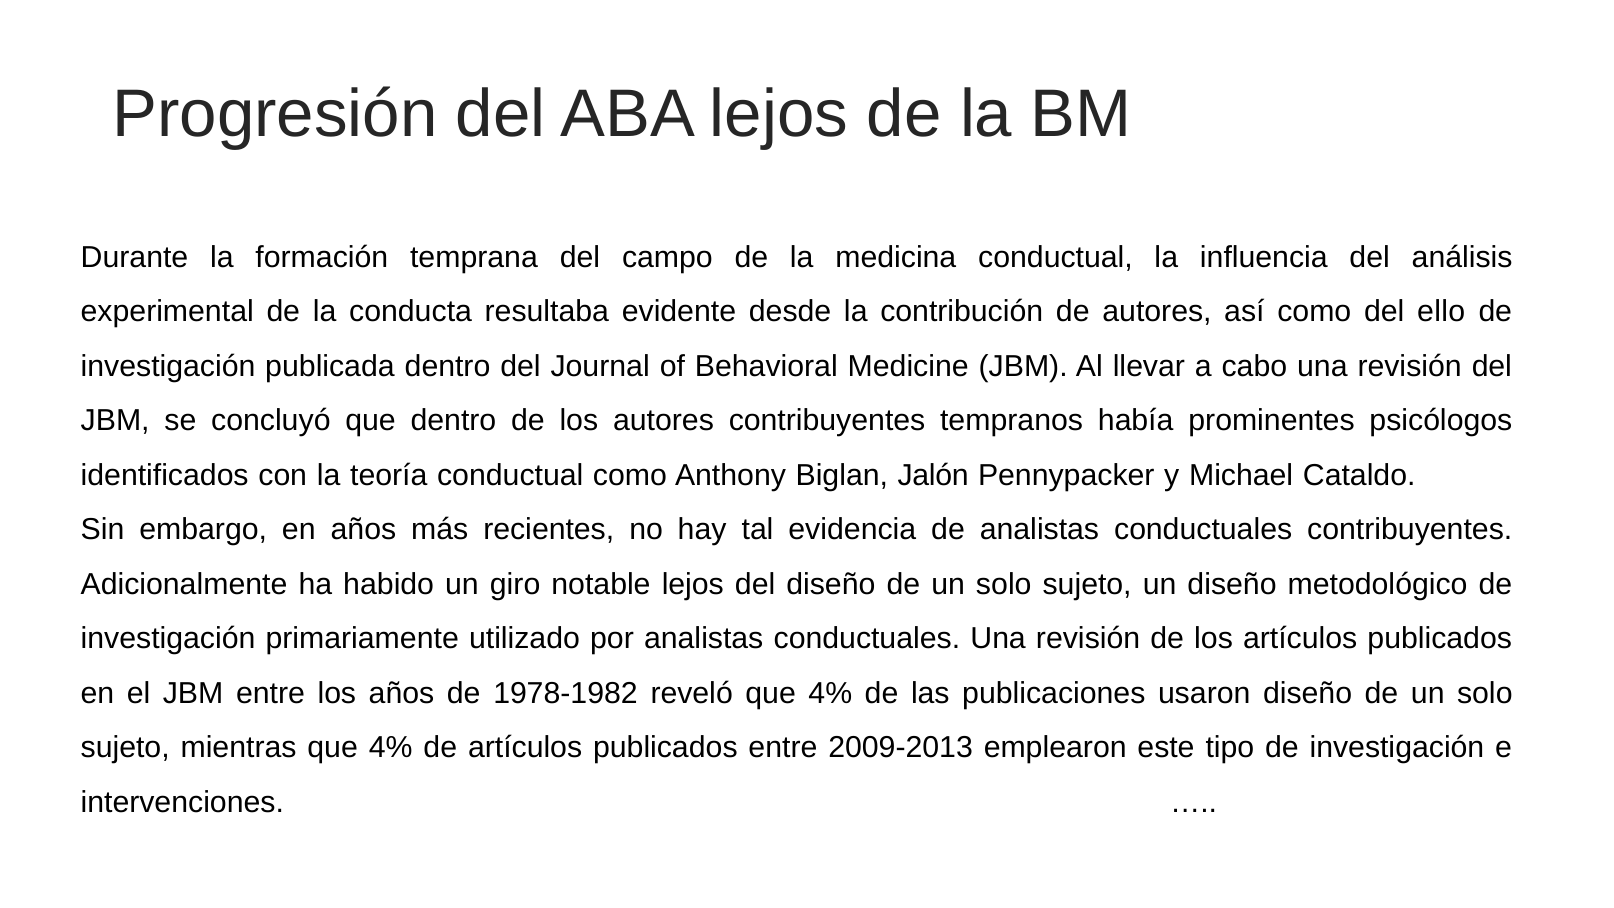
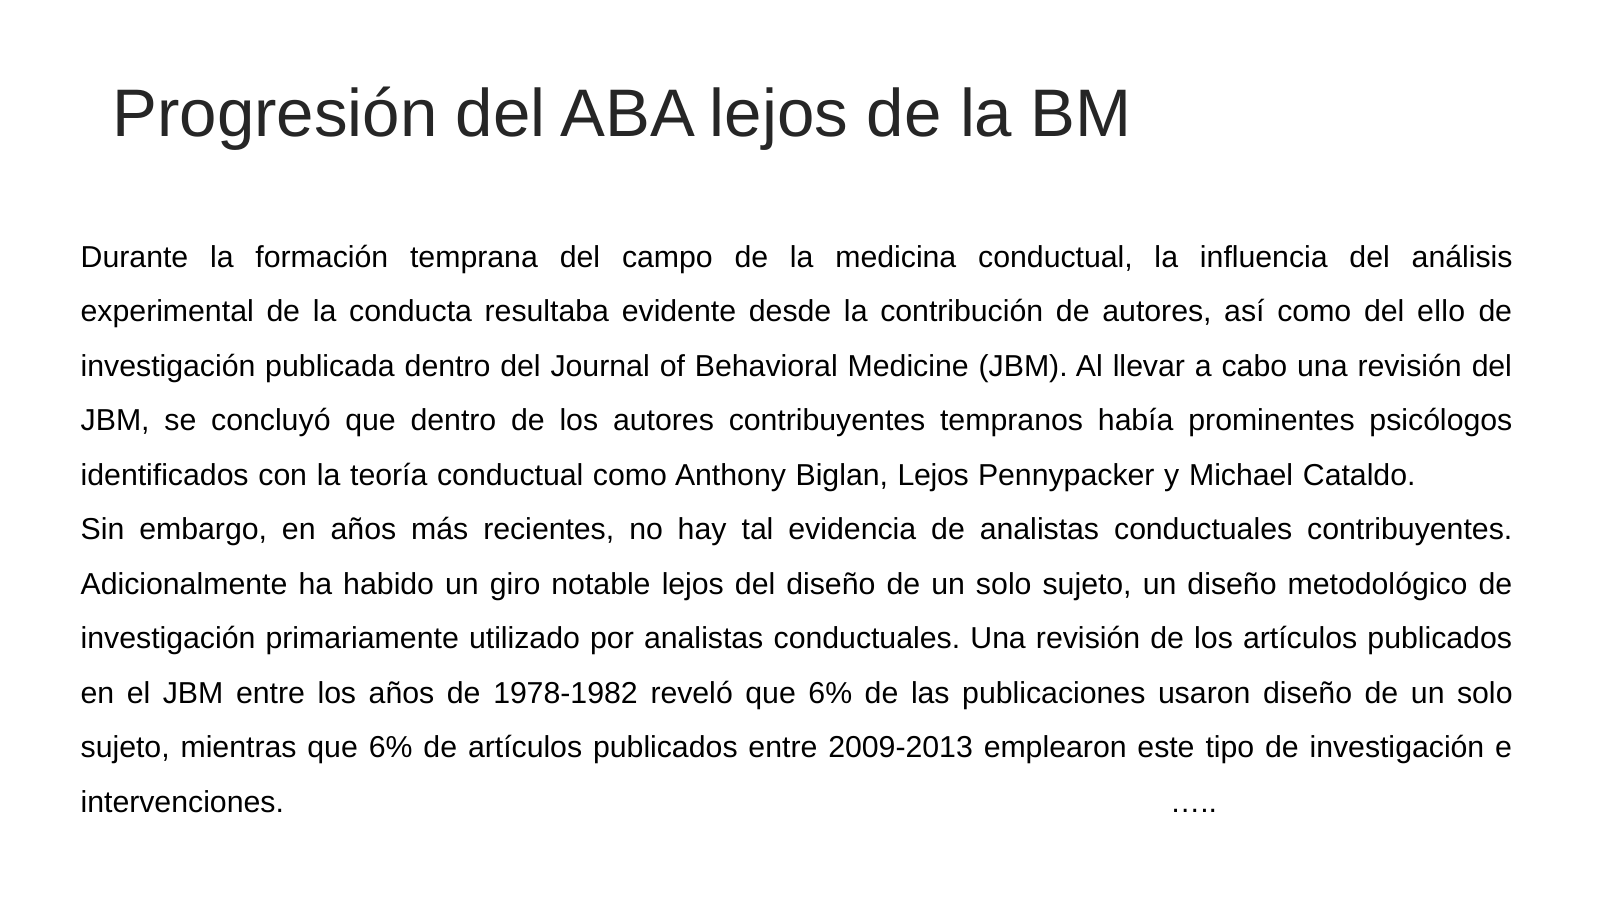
Biglan Jalón: Jalón -> Lejos
reveló que 4%: 4% -> 6%
mientras que 4%: 4% -> 6%
